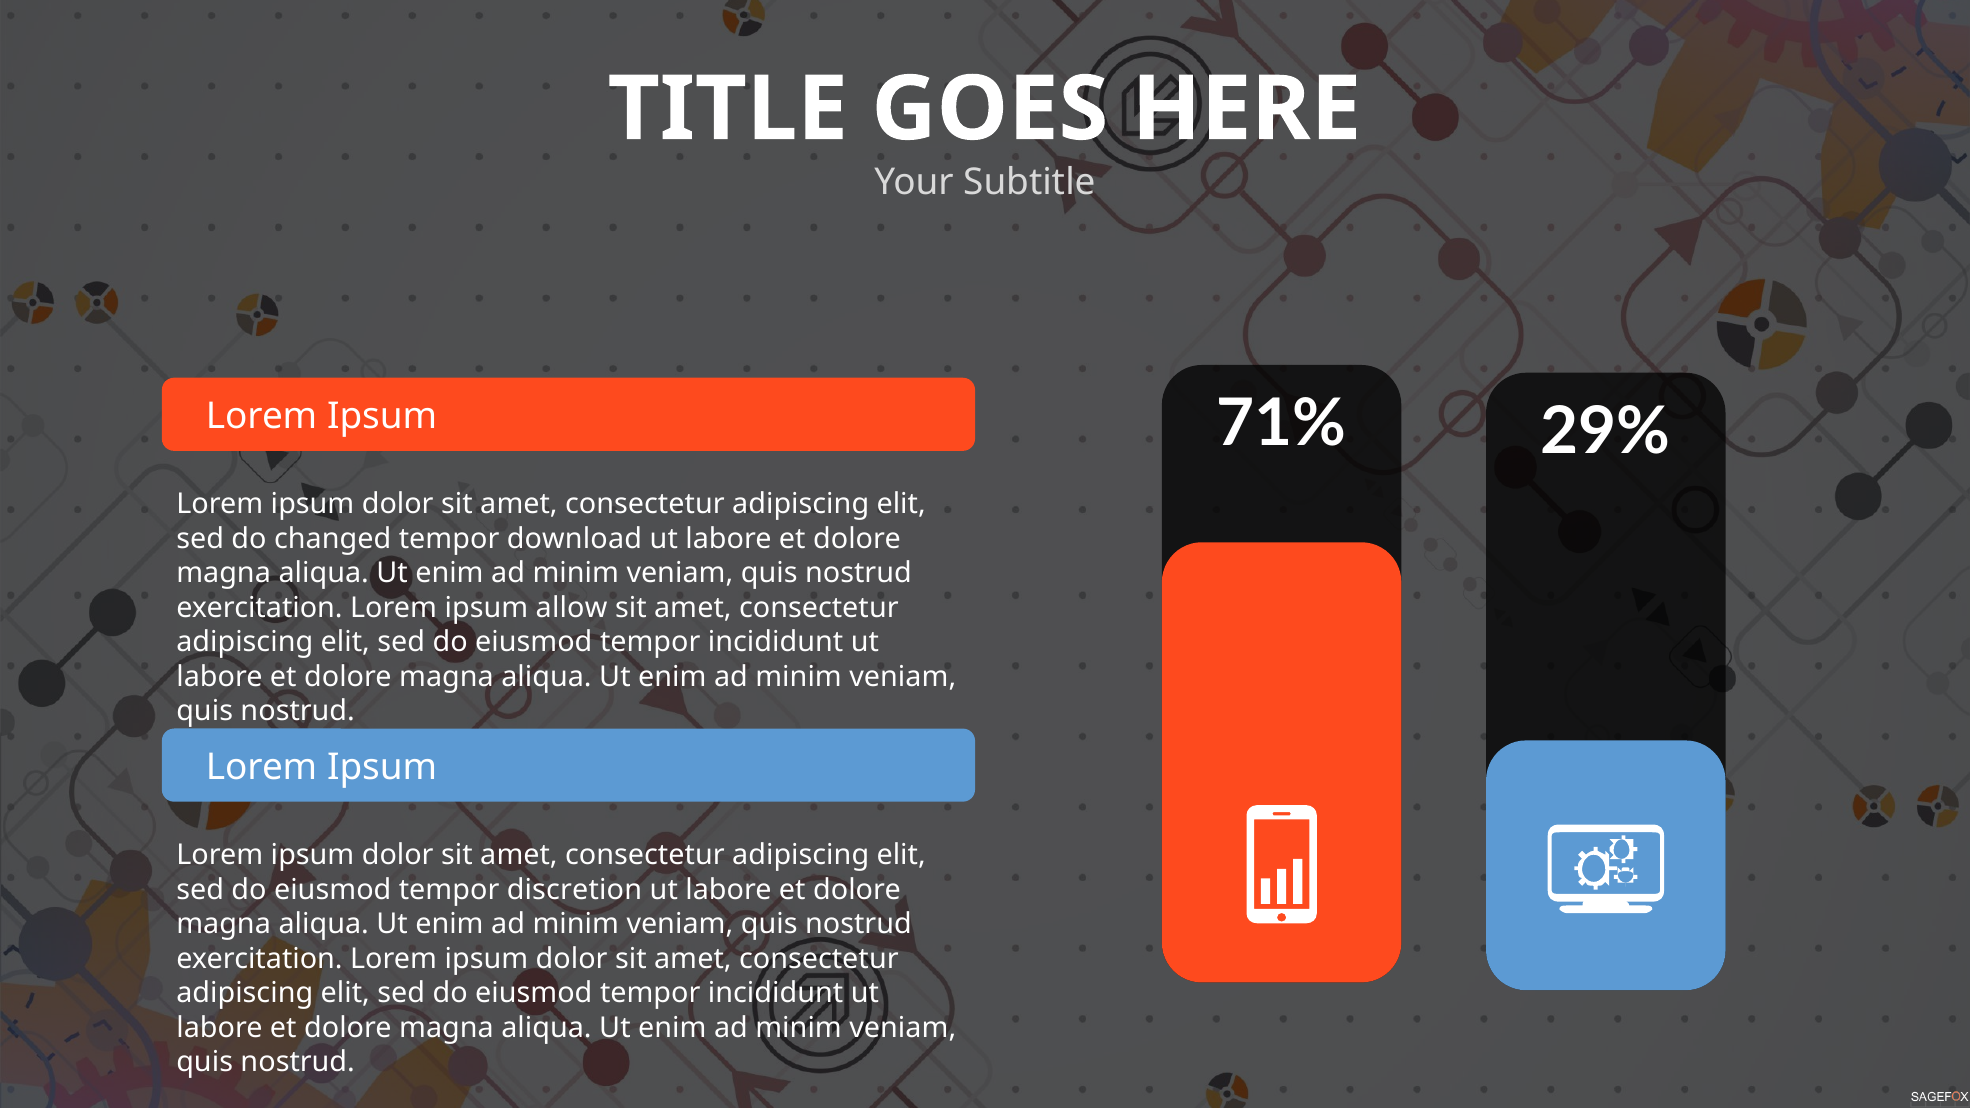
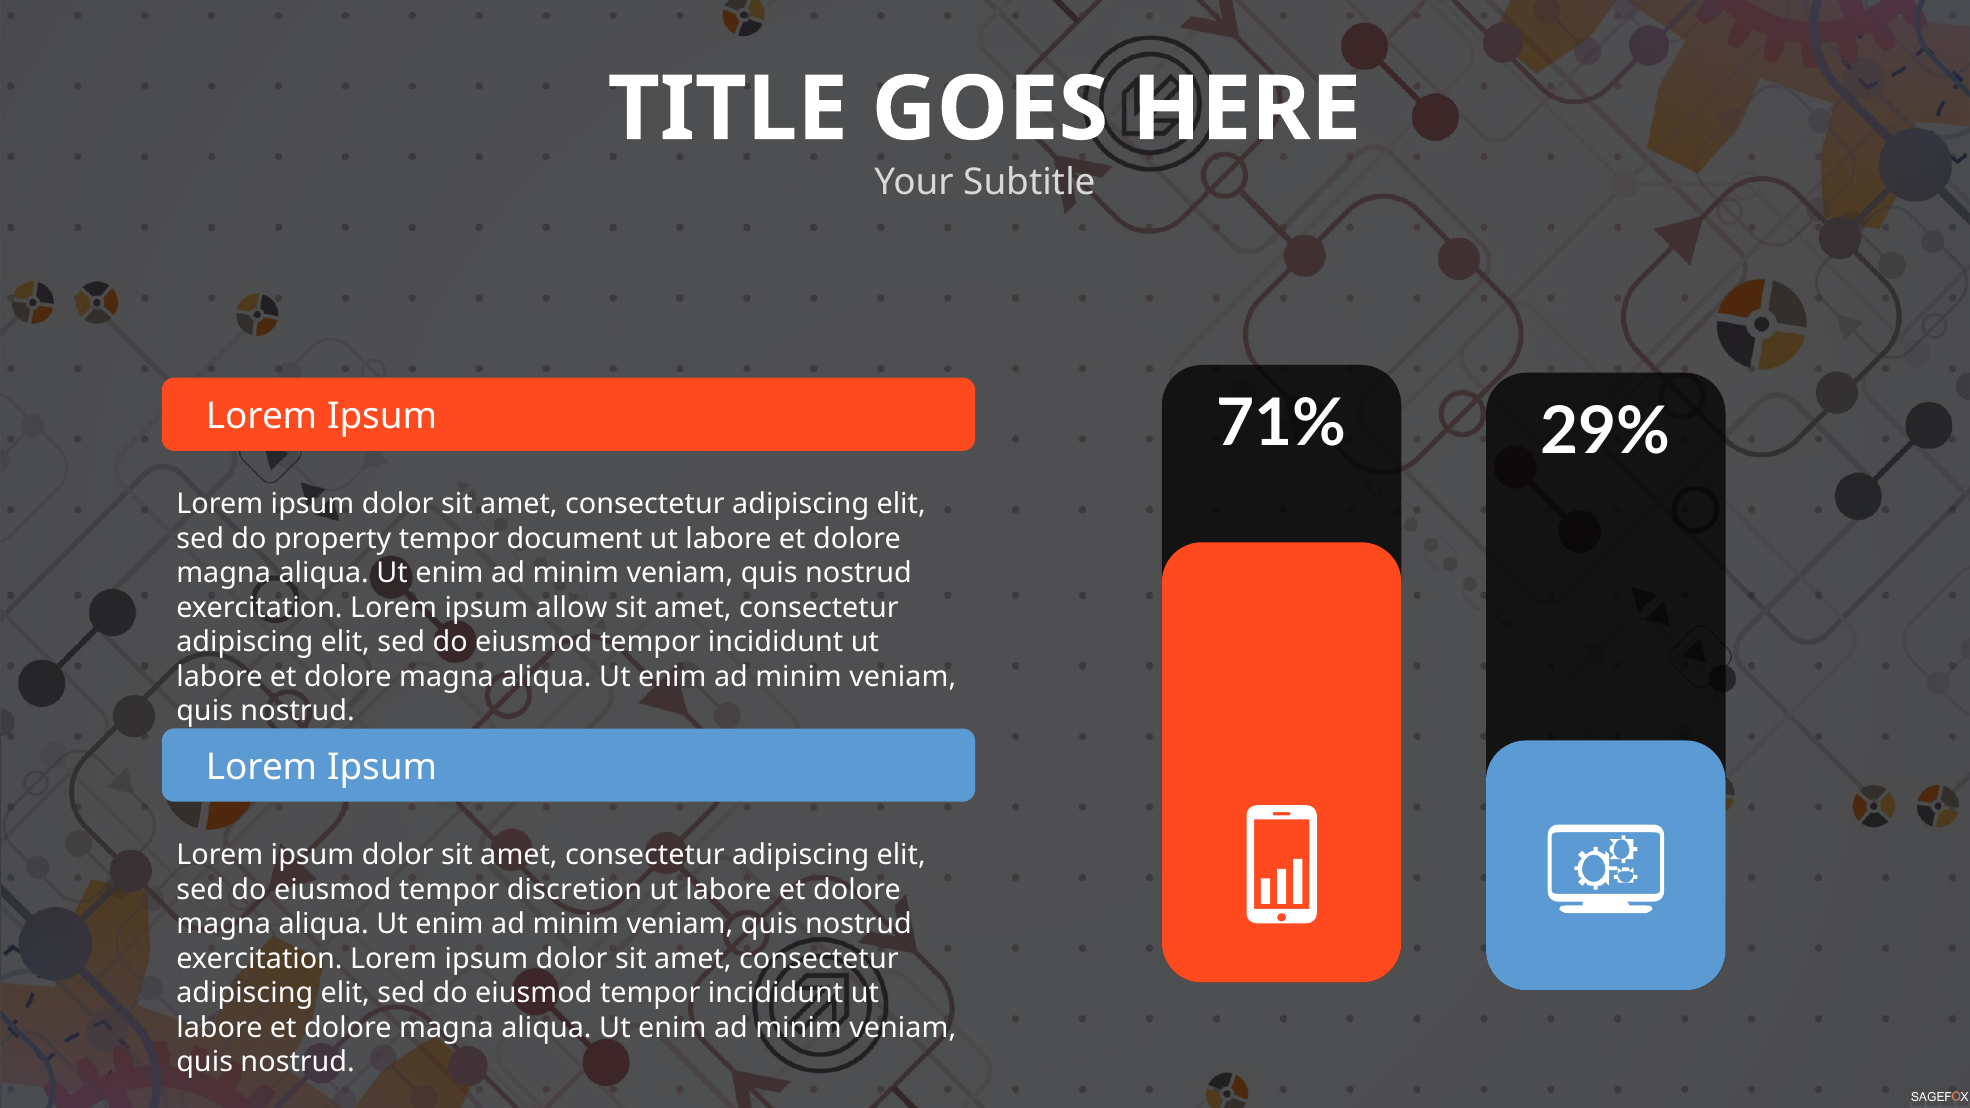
changed: changed -> property
download: download -> document
